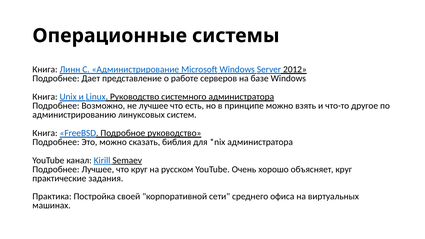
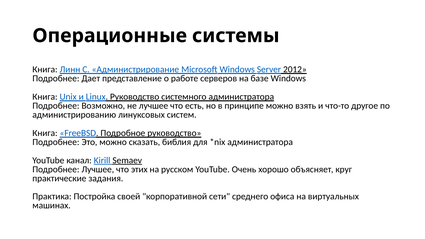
что круг: круг -> этих
